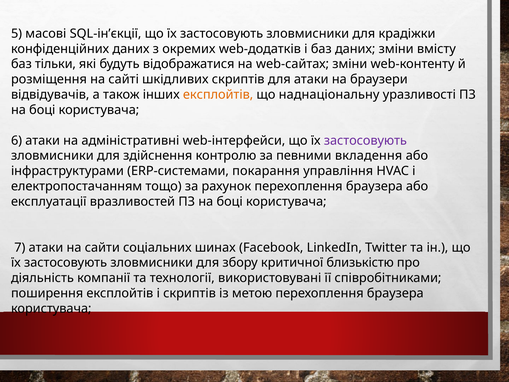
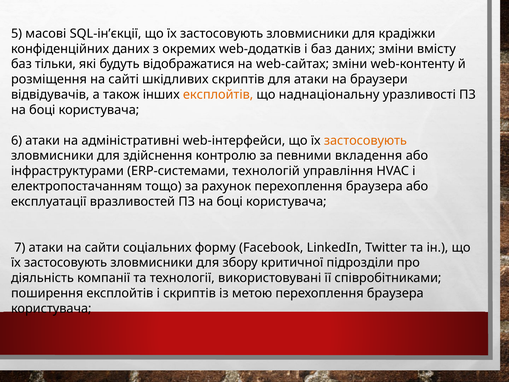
застосовують at (365, 140) colour: purple -> orange
покарання: покарання -> технологій
шинах: шинах -> форму
близькістю: близькістю -> підрозділи
